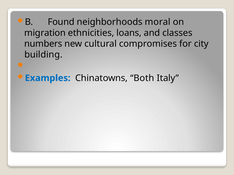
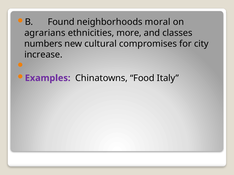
migration: migration -> agrarians
loans: loans -> more
building: building -> increase
Examples colour: blue -> purple
Both: Both -> Food
